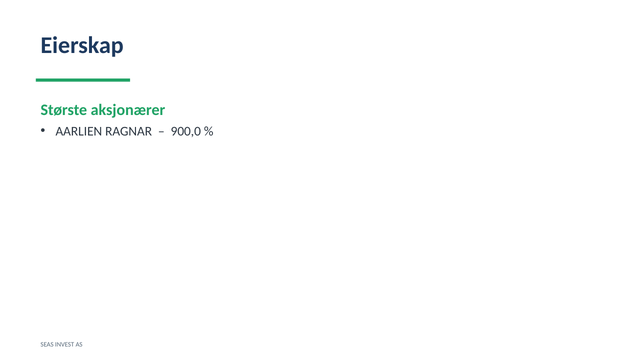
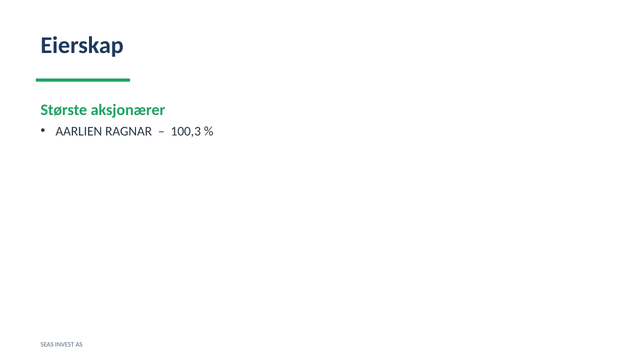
900,0: 900,0 -> 100,3
